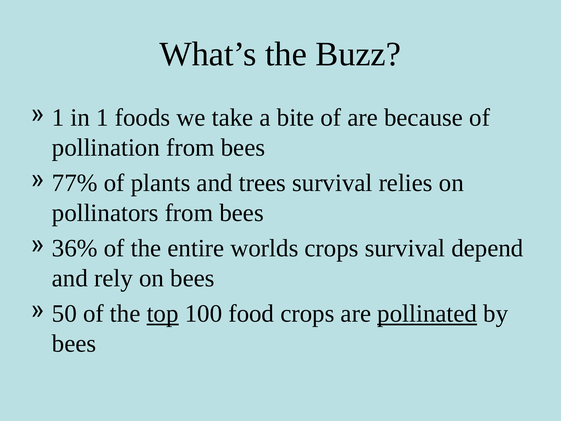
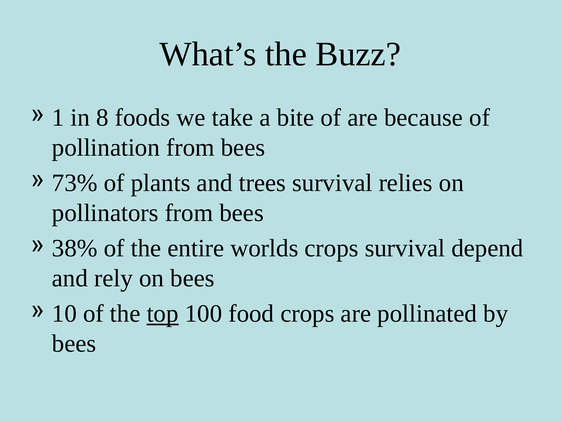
in 1: 1 -> 8
77%: 77% -> 73%
36%: 36% -> 38%
50: 50 -> 10
pollinated underline: present -> none
